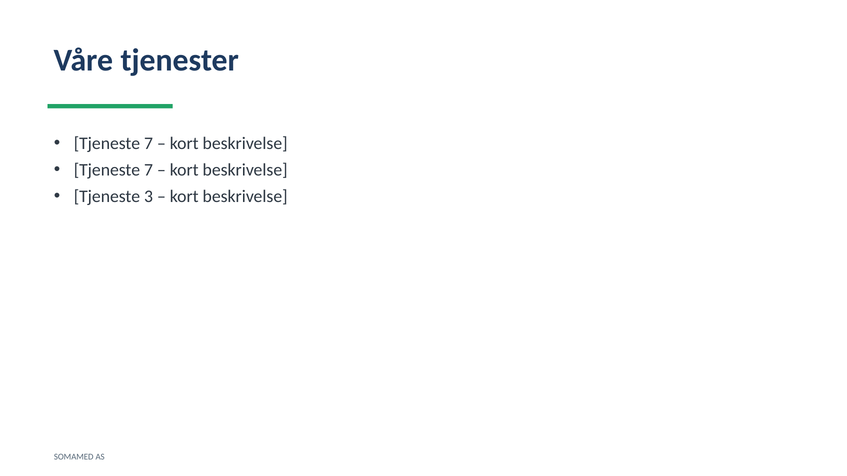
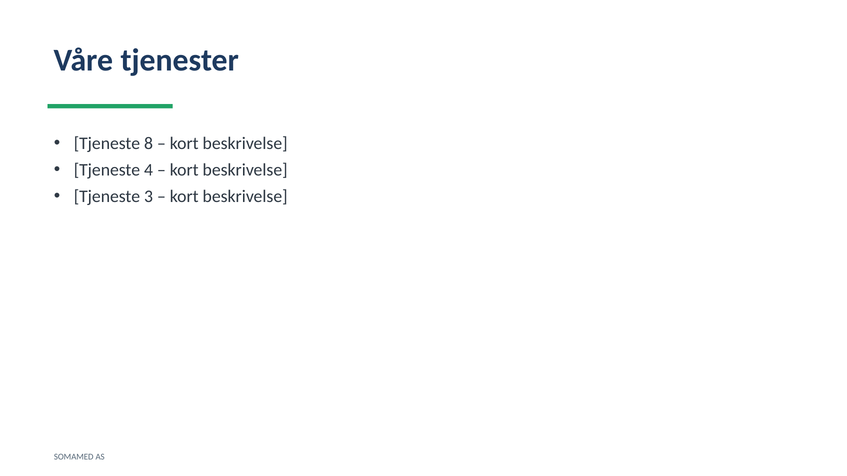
7 at (148, 143): 7 -> 8
7 at (148, 170): 7 -> 4
